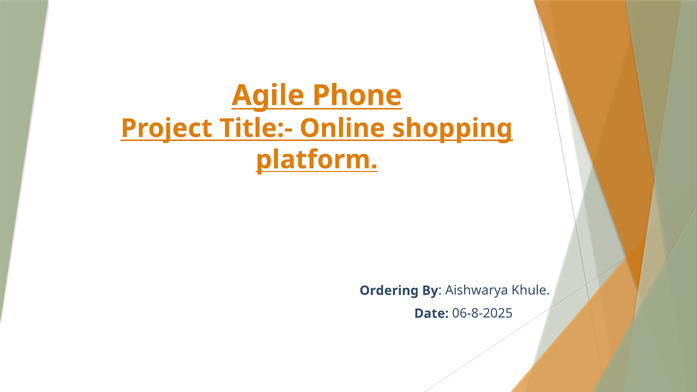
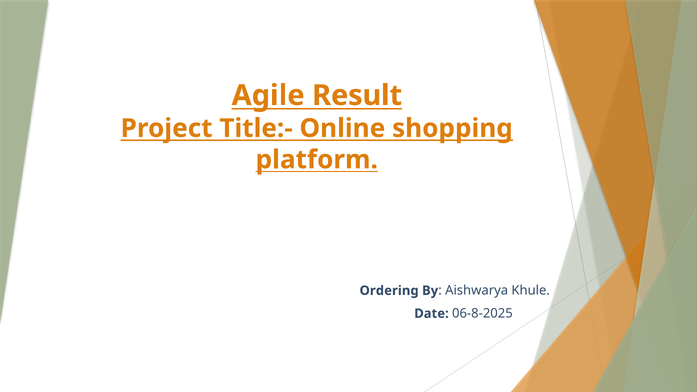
Phone: Phone -> Result
